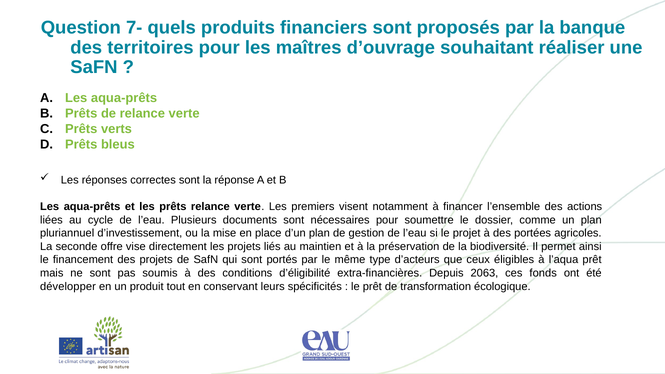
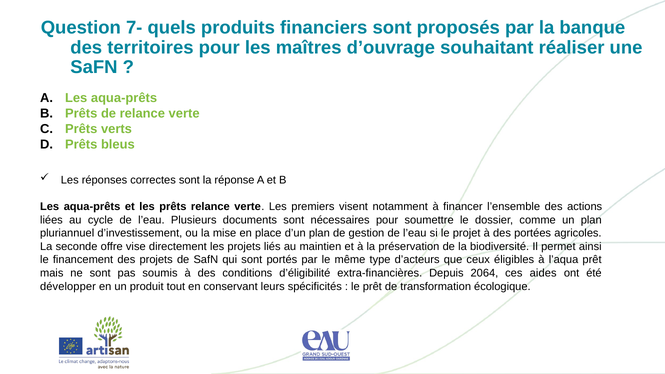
2063: 2063 -> 2064
fonds: fonds -> aides
